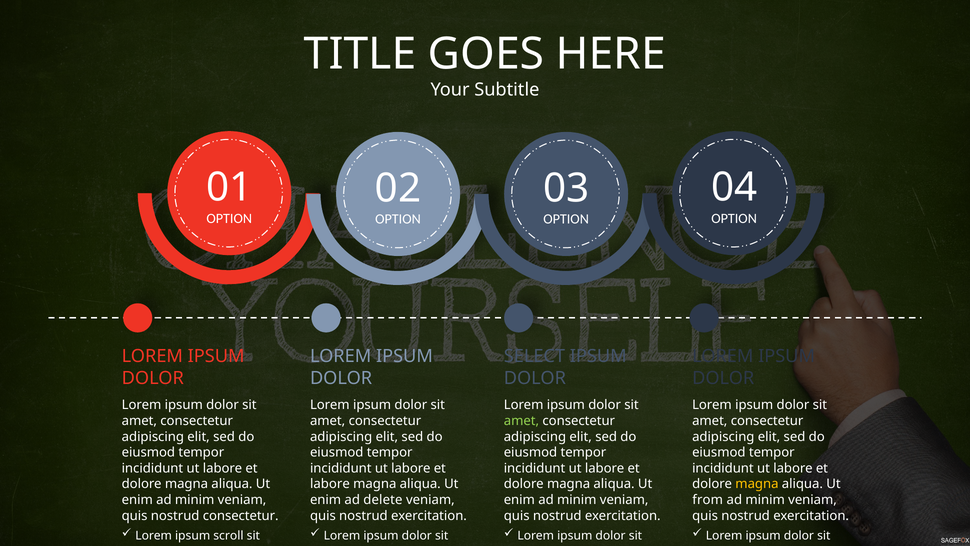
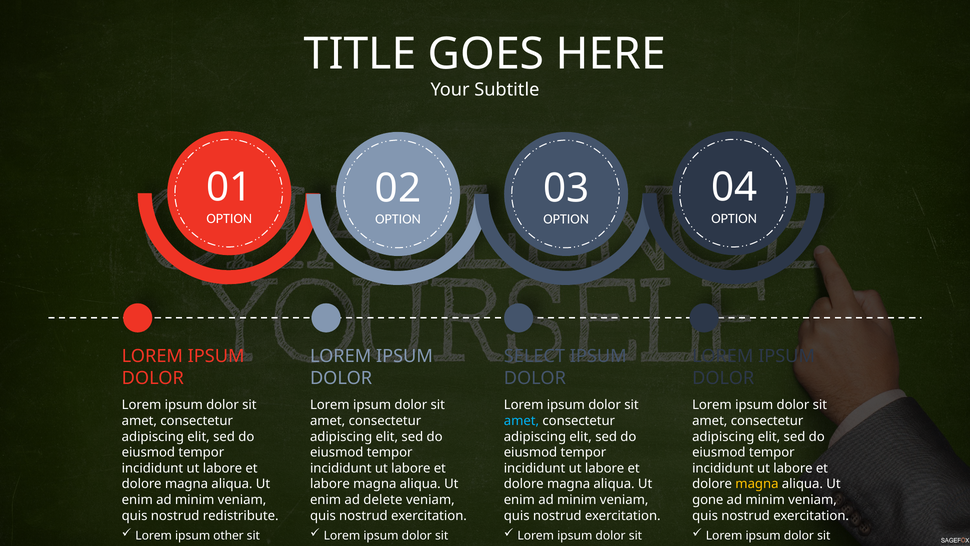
amet at (521, 421) colour: light green -> light blue
from: from -> gone
nostrud consectetur: consectetur -> redistribute
scroll: scroll -> other
